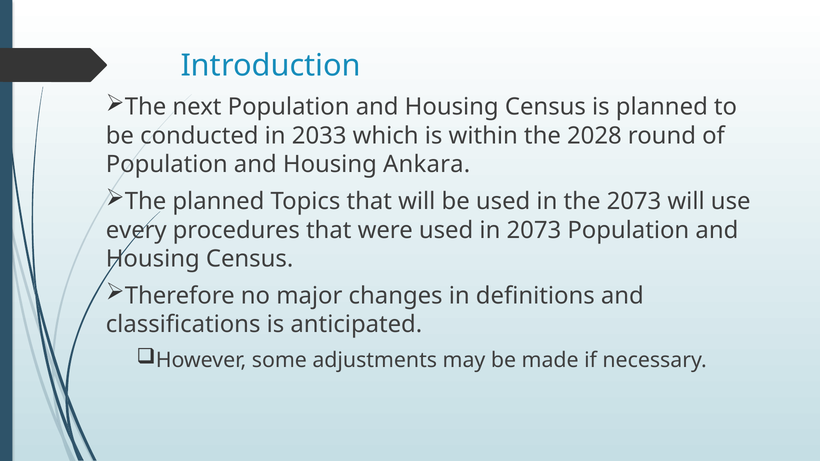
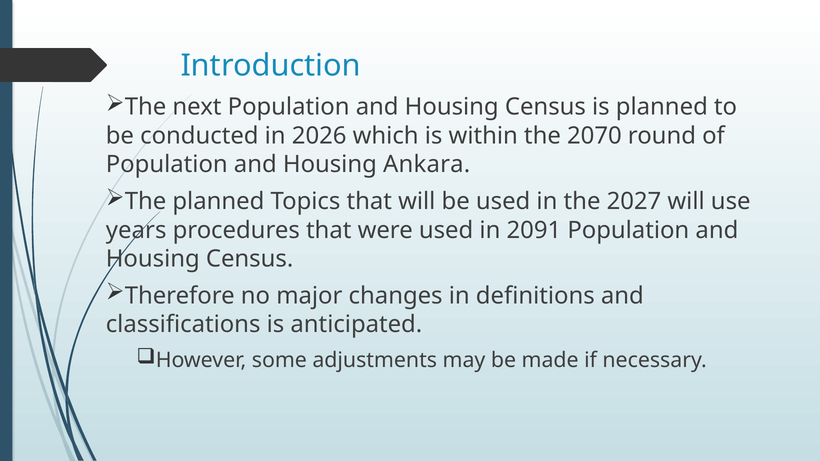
2033: 2033 -> 2026
2028: 2028 -> 2070
the 2073: 2073 -> 2027
every: every -> years
in 2073: 2073 -> 2091
